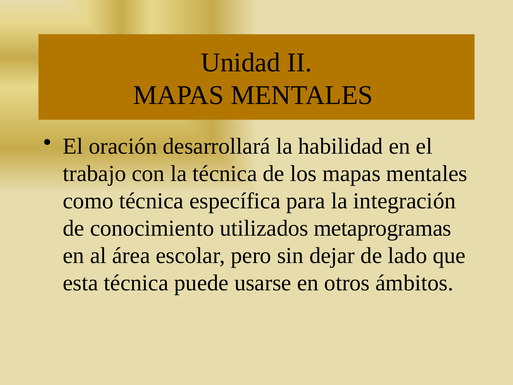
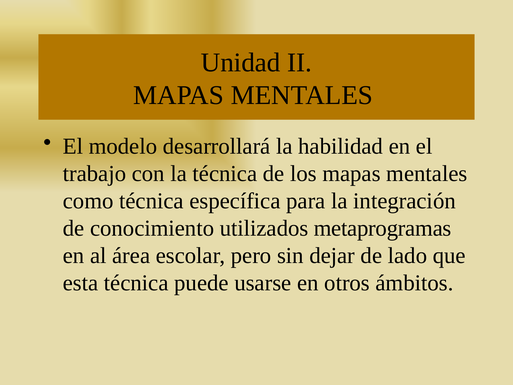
oración: oración -> modelo
